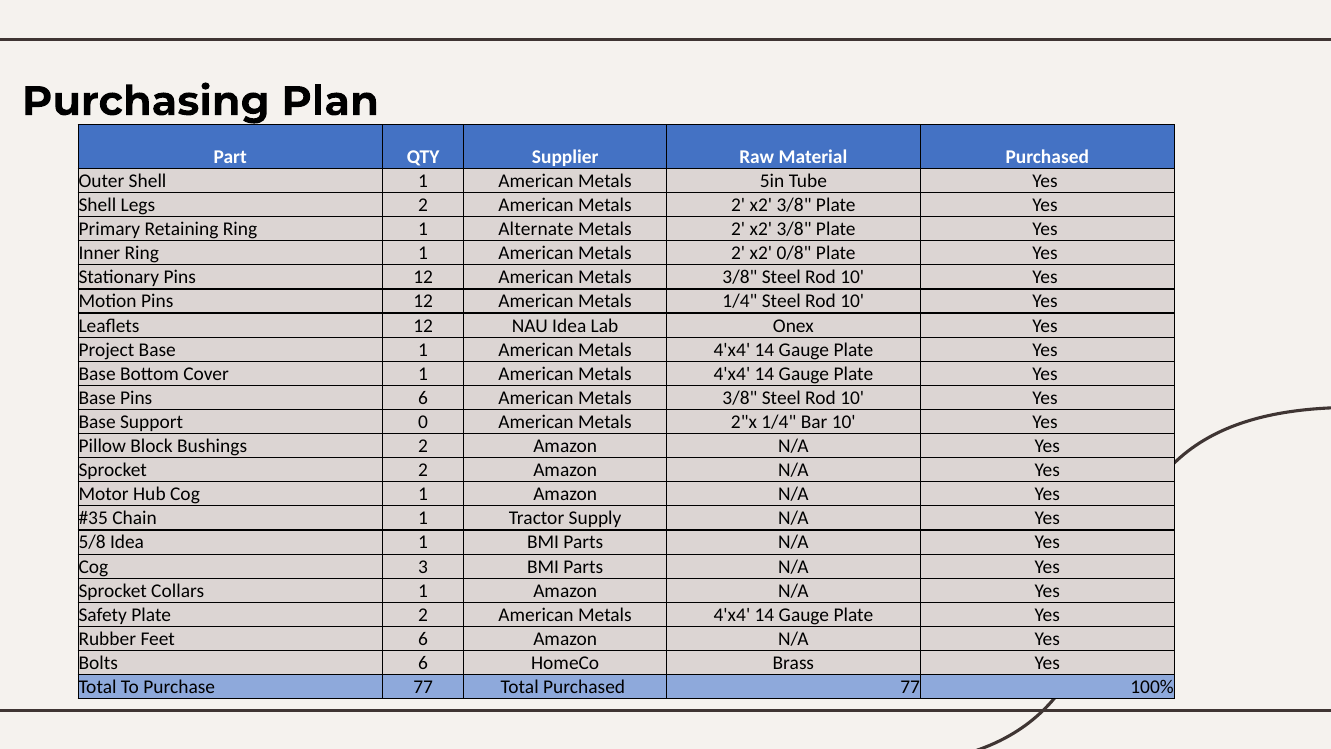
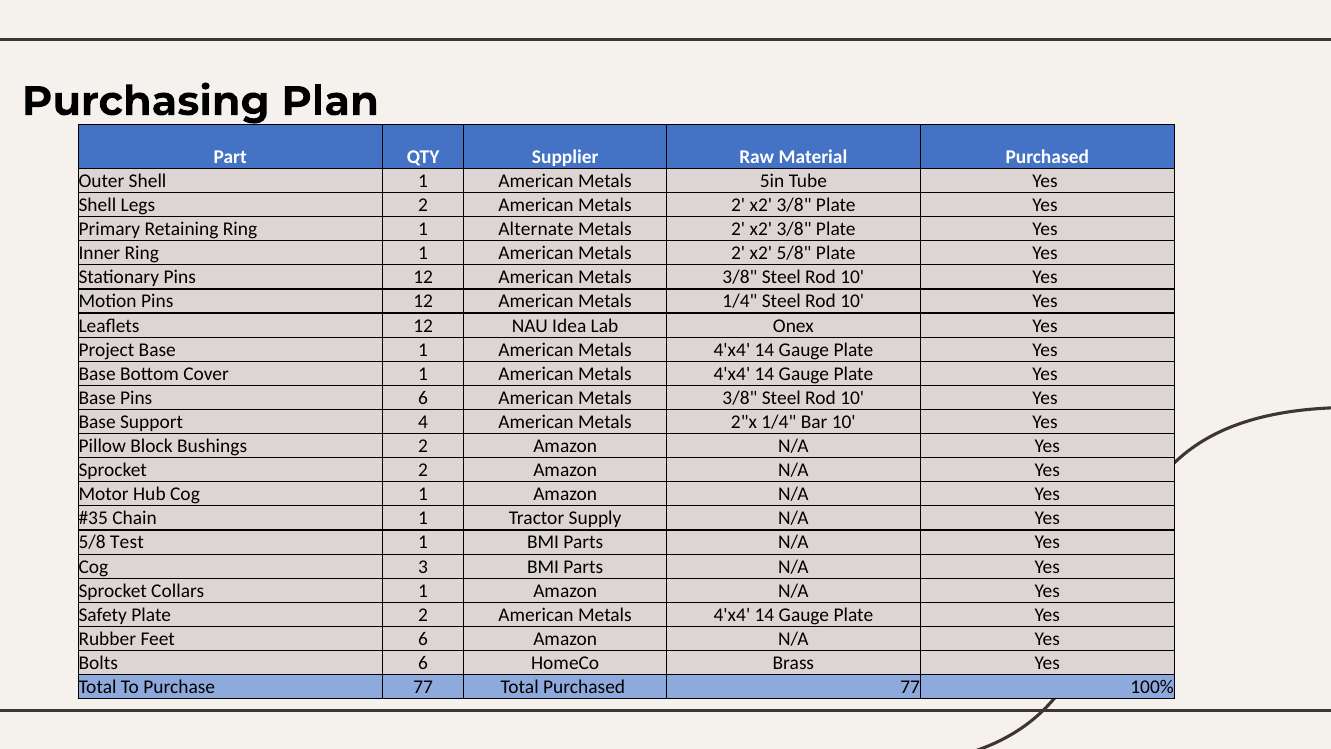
x2 0/8: 0/8 -> 5/8
0: 0 -> 4
5/8 Idea: Idea -> Test
